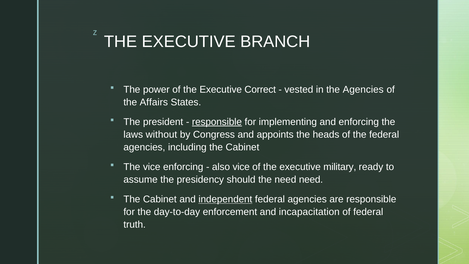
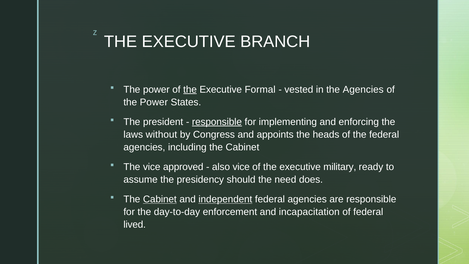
the at (190, 89) underline: none -> present
Correct: Correct -> Formal
Affairs at (154, 102): Affairs -> Power
vice enforcing: enforcing -> approved
need need: need -> does
Cabinet at (160, 199) underline: none -> present
truth: truth -> lived
